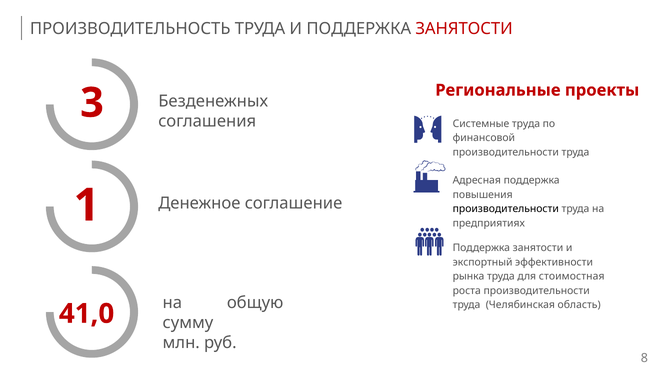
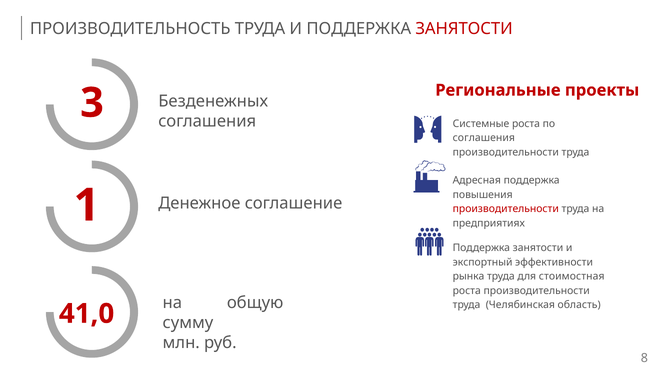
Системные труда: труда -> роста
финансовой at (484, 138): финансовой -> соглашения
производительности at (506, 209) colour: black -> red
